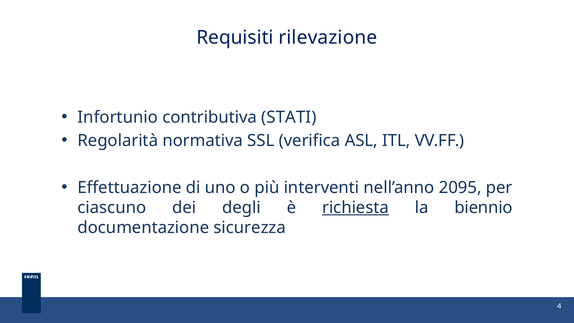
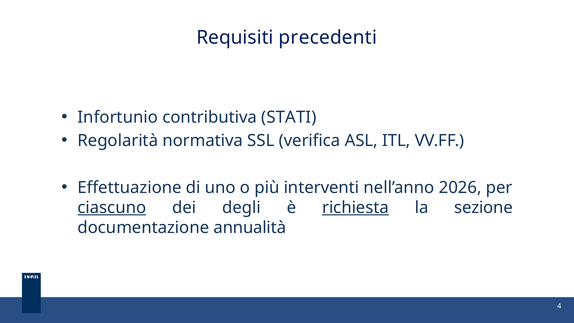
rilevazione: rilevazione -> precedenti
2095: 2095 -> 2026
ciascuno underline: none -> present
biennio: biennio -> sezione
sicurezza: sicurezza -> annualità
